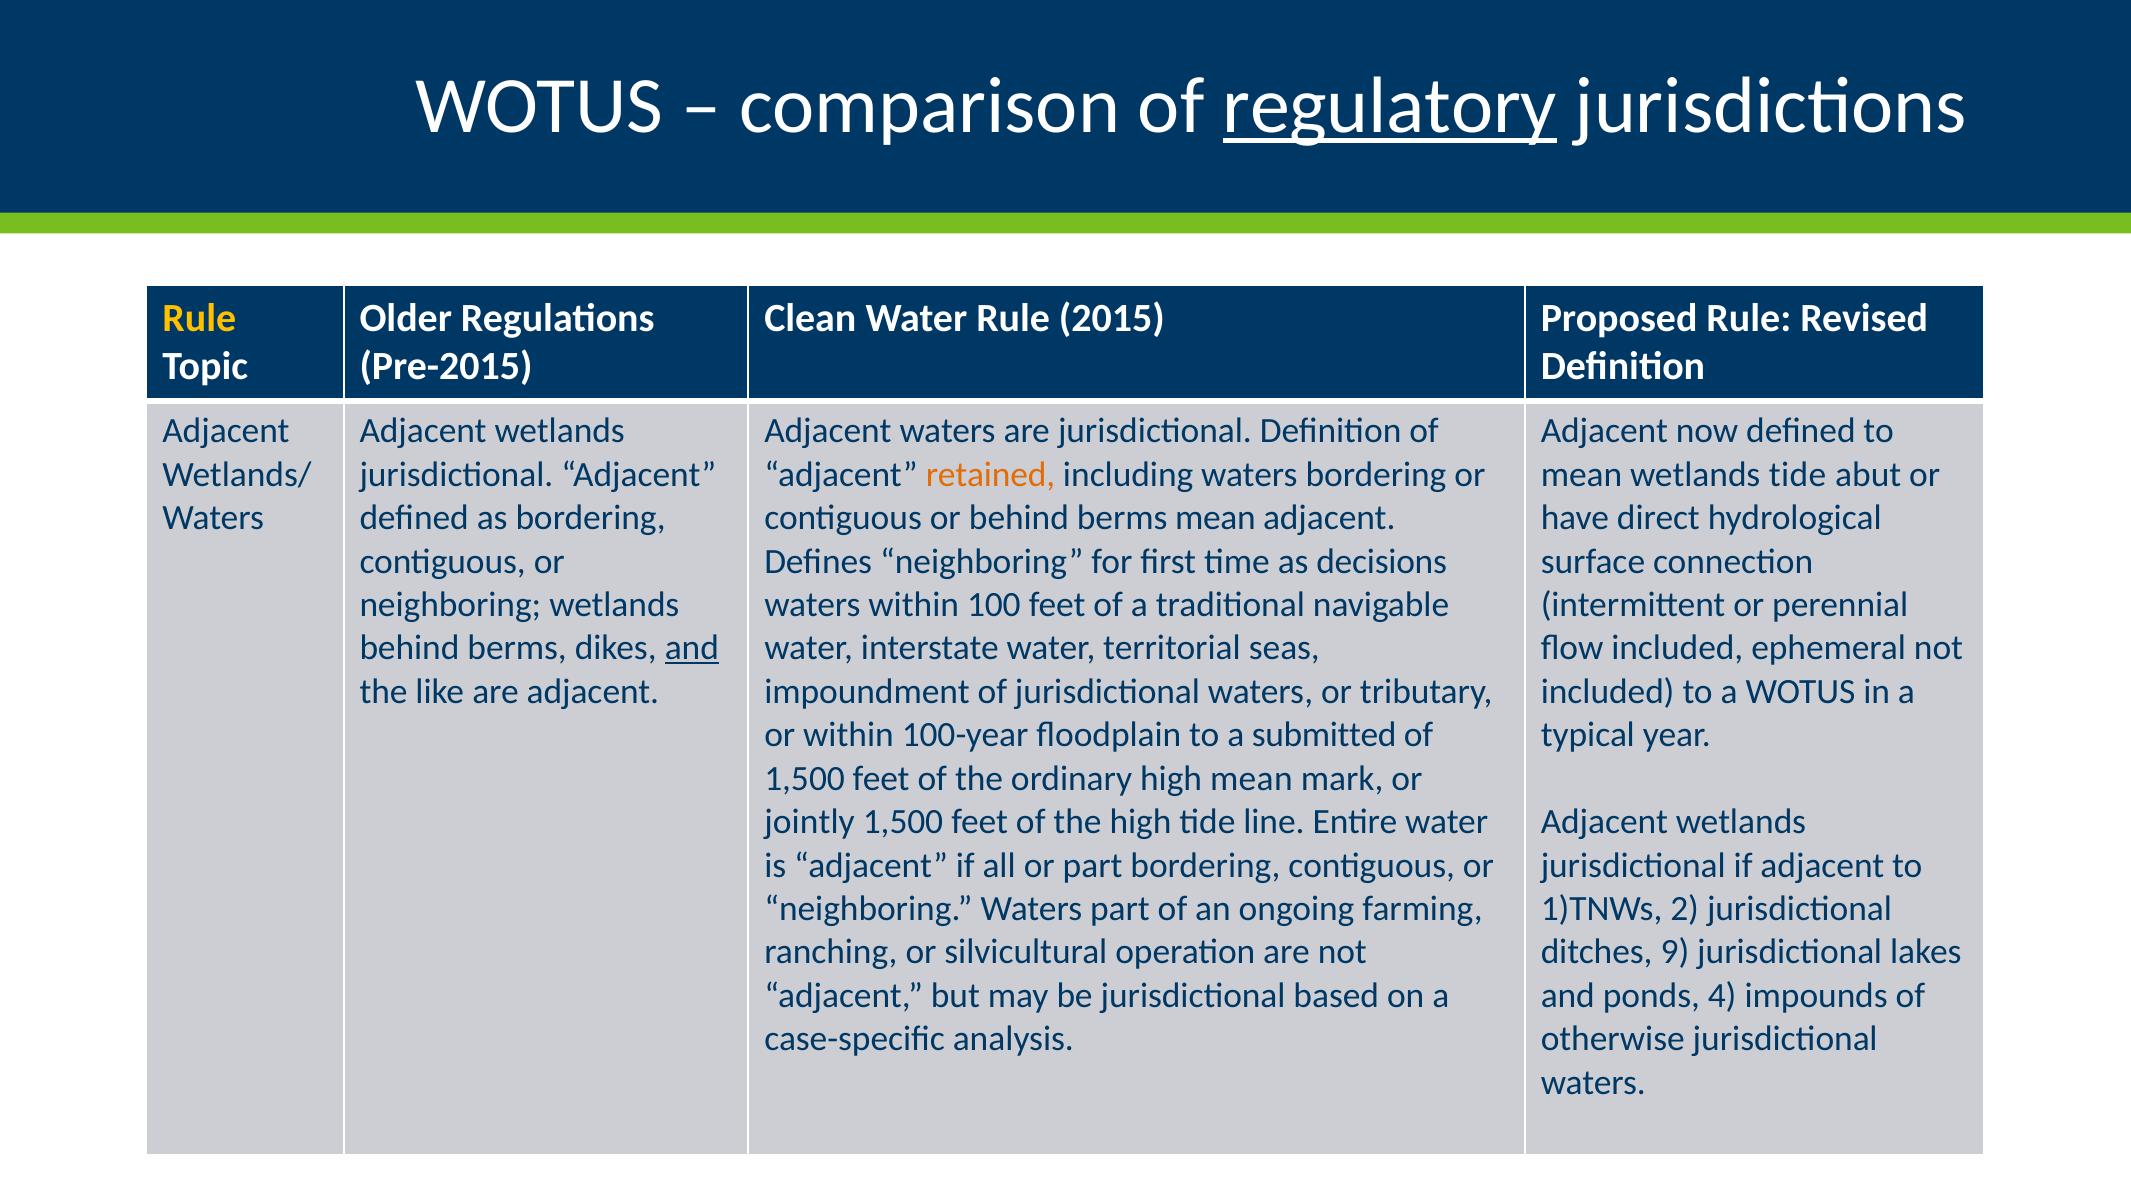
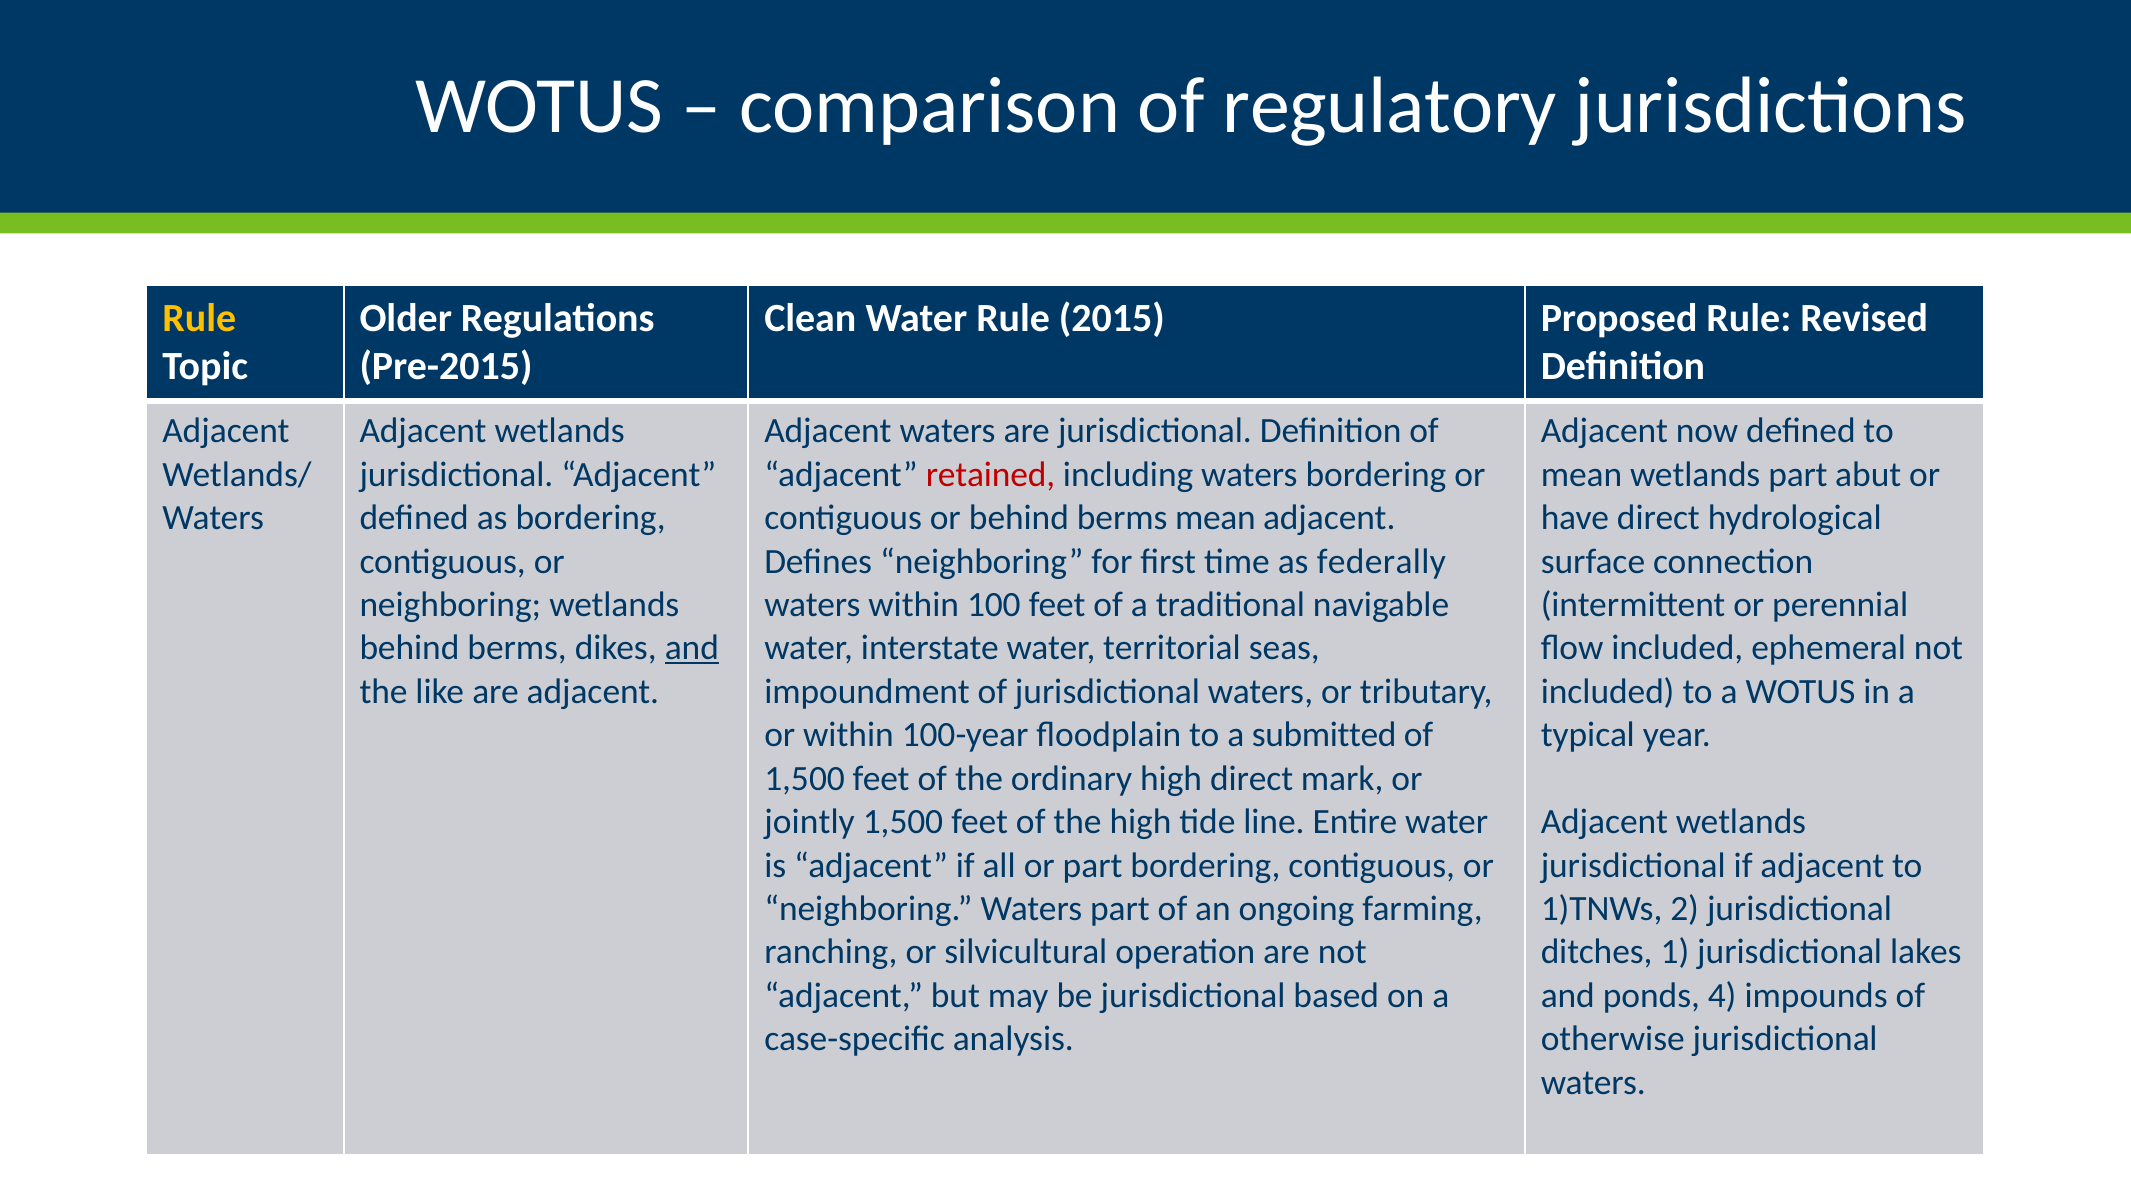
regulatory underline: present -> none
retained colour: orange -> red
wetlands tide: tide -> part
decisions: decisions -> federally
high mean: mean -> direct
9: 9 -> 1
